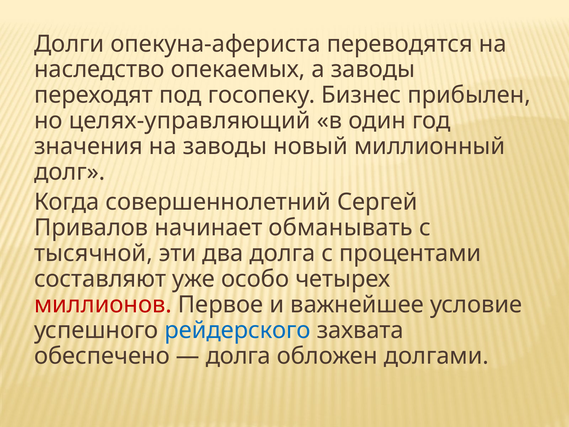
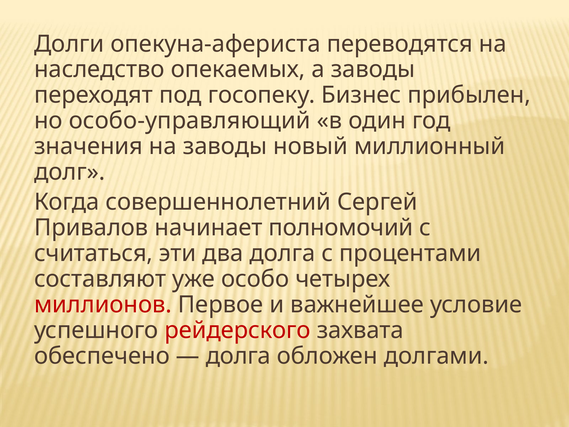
целях-управляющий: целях-управляющий -> особо-управляющий
обманывать: обманывать -> полномочий
тысячной: тысячной -> считаться
рейдерского colour: blue -> red
